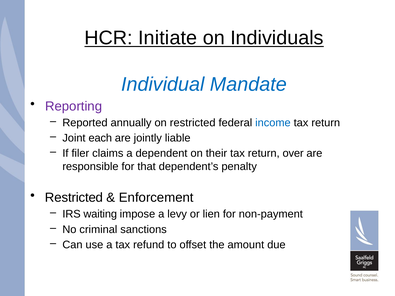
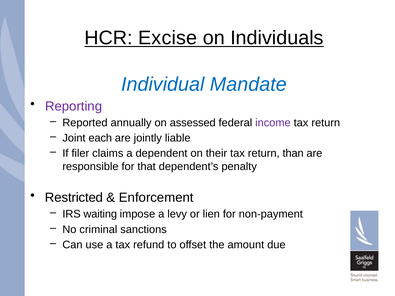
Initiate: Initiate -> Excise
on restricted: restricted -> assessed
income colour: blue -> purple
over: over -> than
